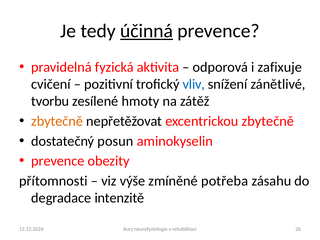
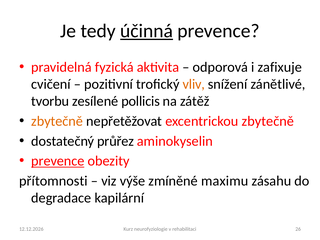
vliv colour: blue -> orange
hmoty: hmoty -> pollicis
posun: posun -> průřez
prevence at (58, 161) underline: none -> present
potřeba: potřeba -> maximu
intenzitě: intenzitě -> kapilární
